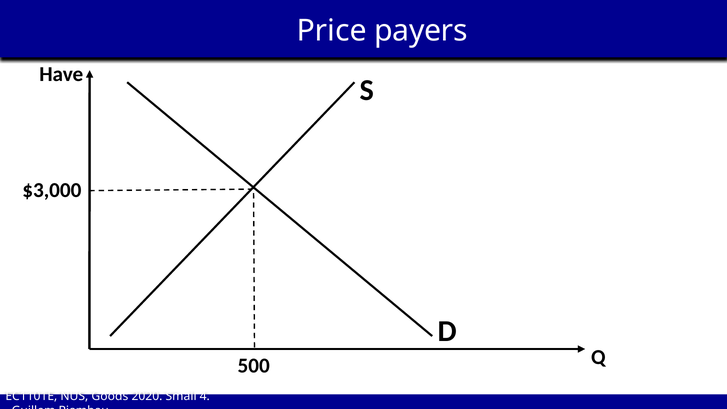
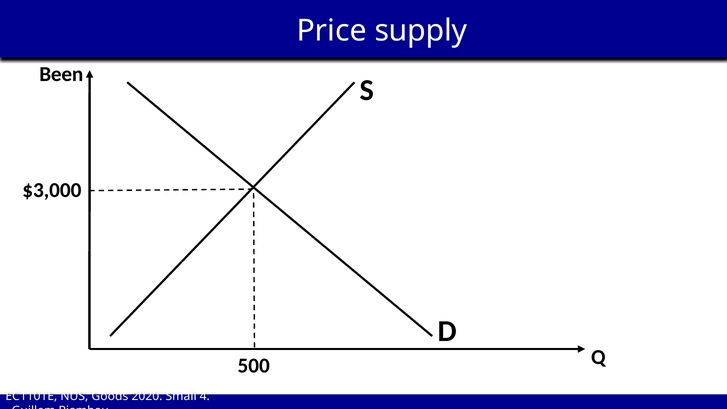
payers: payers -> supply
Have: Have -> Been
